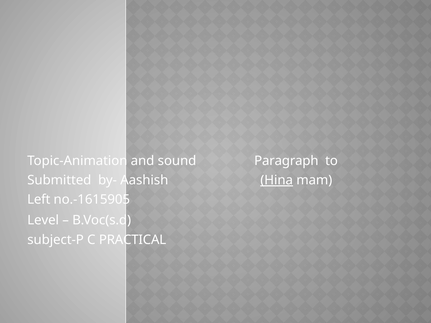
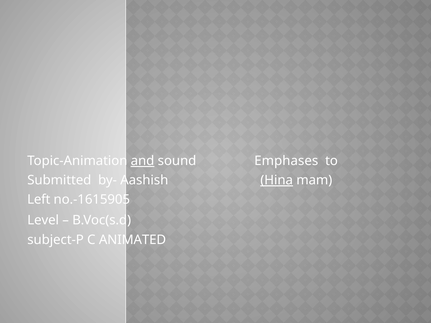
and underline: none -> present
Paragraph: Paragraph -> Emphases
PRACTICAL: PRACTICAL -> ANIMATED
